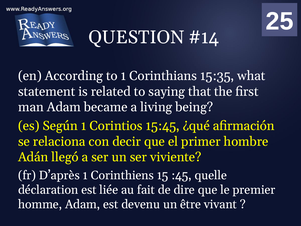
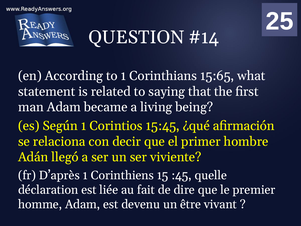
15:35: 15:35 -> 15:65
